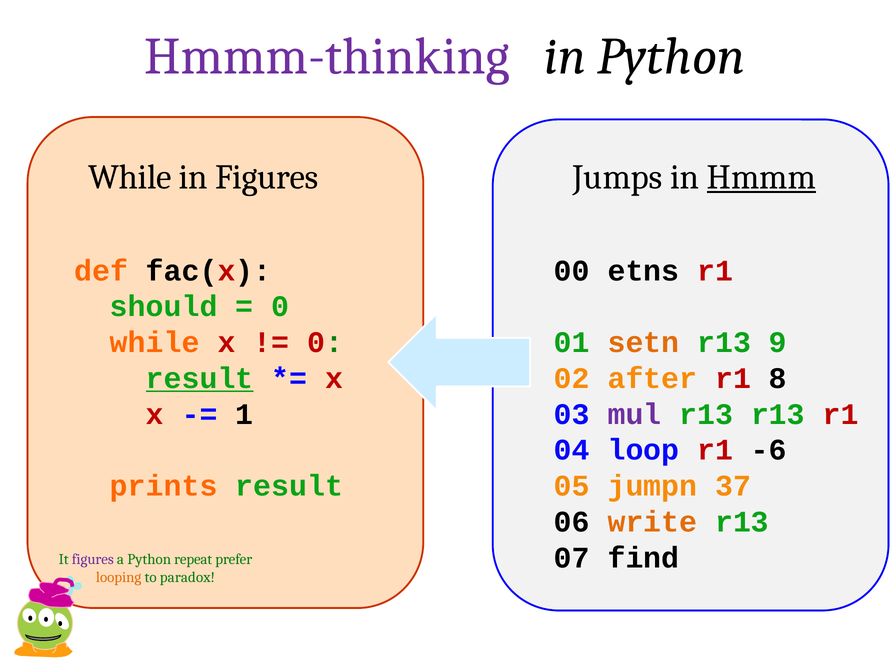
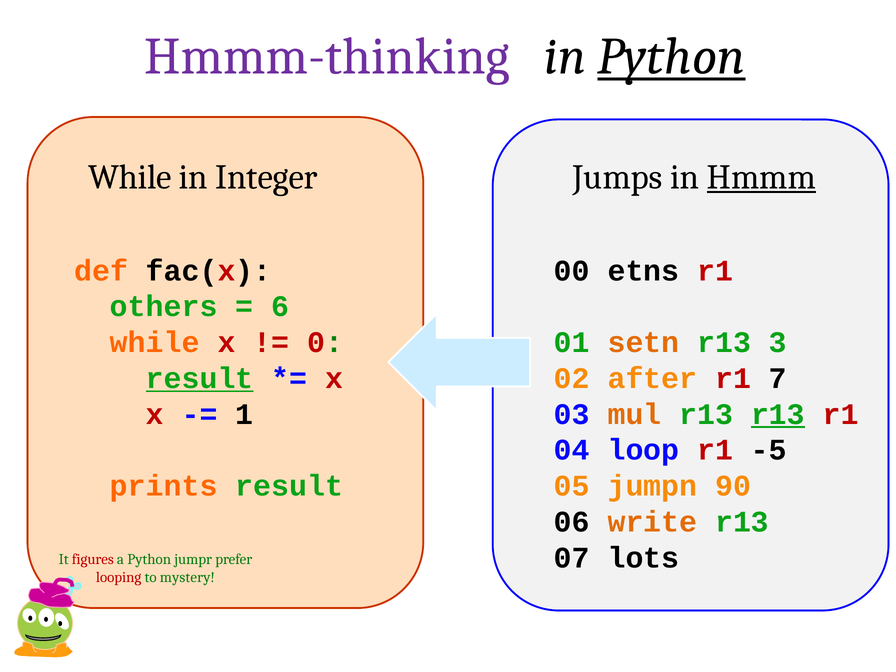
Python at (671, 57) underline: none -> present
in Figures: Figures -> Integer
should: should -> others
0 at (280, 307): 0 -> 6
9: 9 -> 3
8: 8 -> 7
mul colour: purple -> orange
r13 at (778, 414) underline: none -> present
-6: -6 -> -5
37: 37 -> 90
find: find -> lots
figures at (93, 559) colour: purple -> red
repeat: repeat -> jumpr
looping colour: orange -> red
paradox: paradox -> mystery
